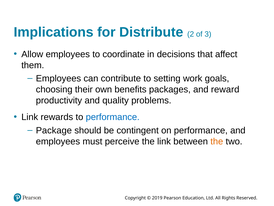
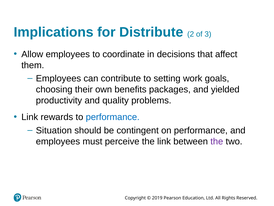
reward: reward -> yielded
Package: Package -> Situation
the at (217, 141) colour: orange -> purple
